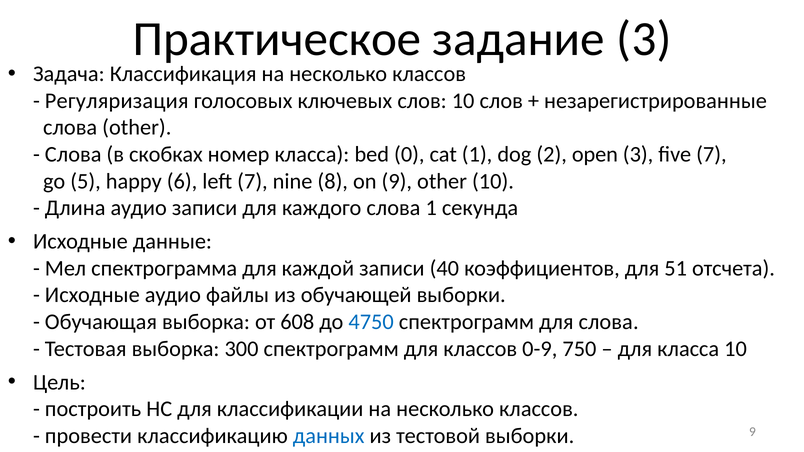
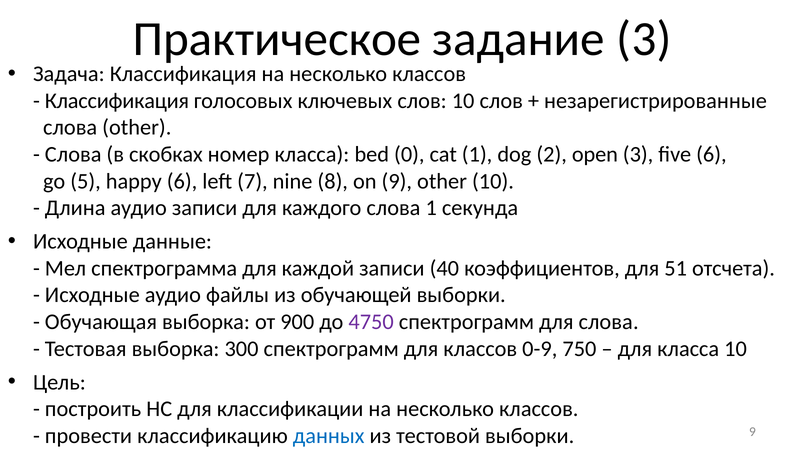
Регуляризация at (117, 101): Регуляризация -> Классификация
five 7: 7 -> 6
608: 608 -> 900
4750 colour: blue -> purple
